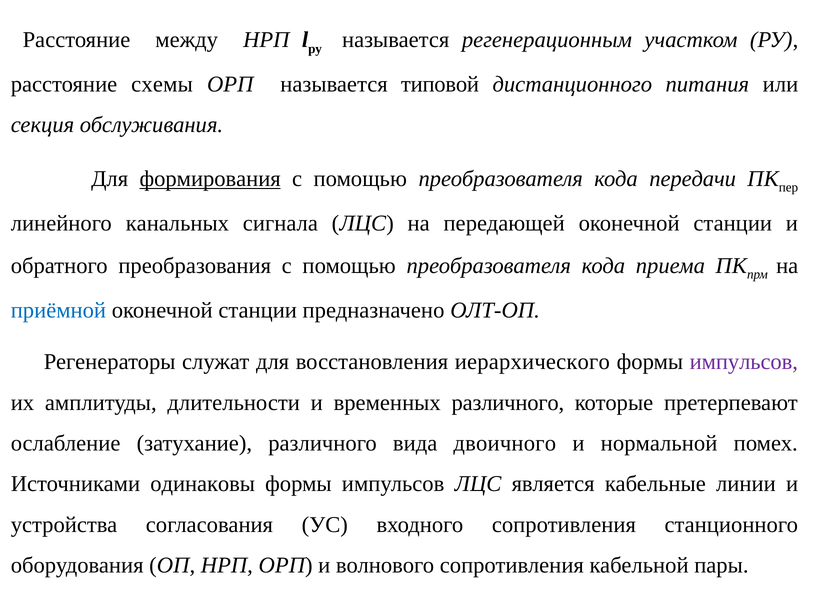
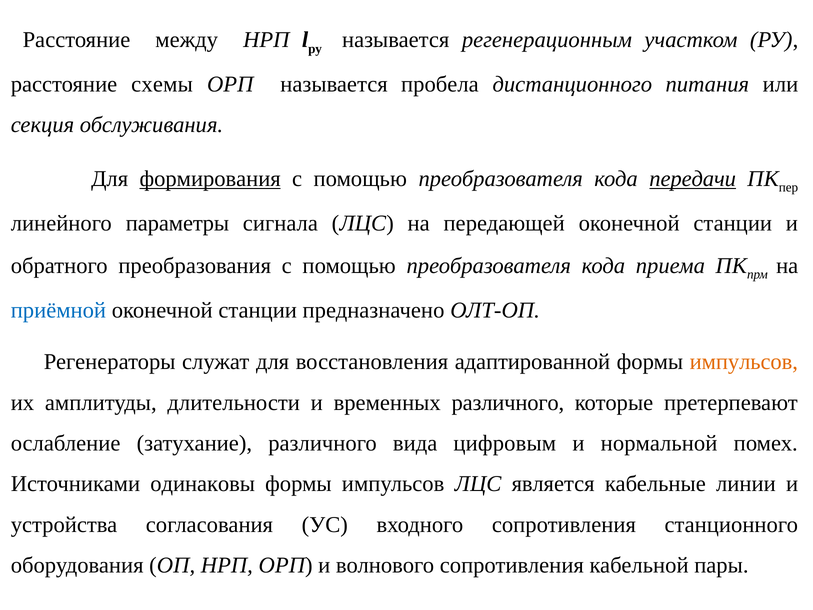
типовой: типовой -> пробела
передачи underline: none -> present
канальных: канальных -> параметры
иерархического: иерархического -> адаптированной
импульсов at (744, 362) colour: purple -> orange
двоичного: двоичного -> цифровым
